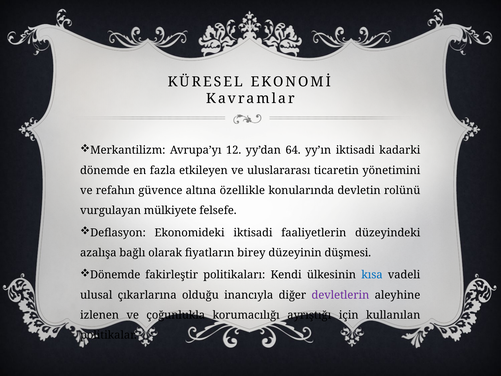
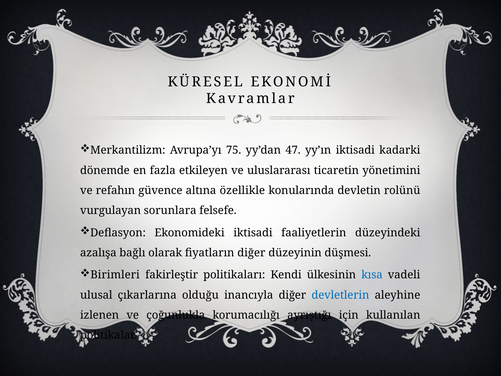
12: 12 -> 75
64: 64 -> 47
mülkiyete: mülkiyete -> sorunlara
fiyatların birey: birey -> diğer
Dönemde at (115, 275): Dönemde -> Birimleri
devletlerin colour: purple -> blue
